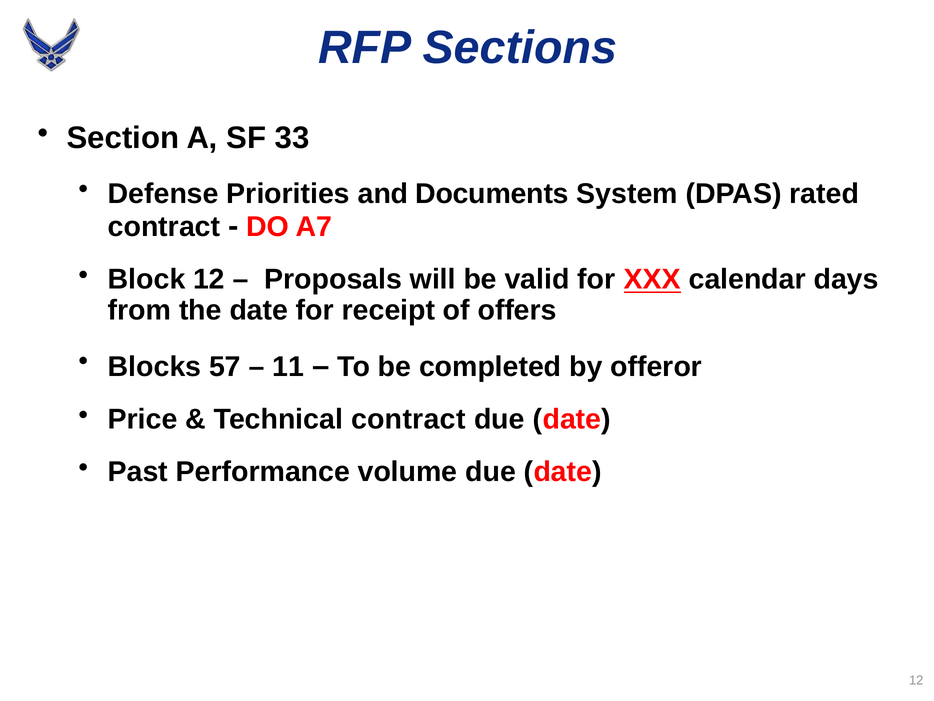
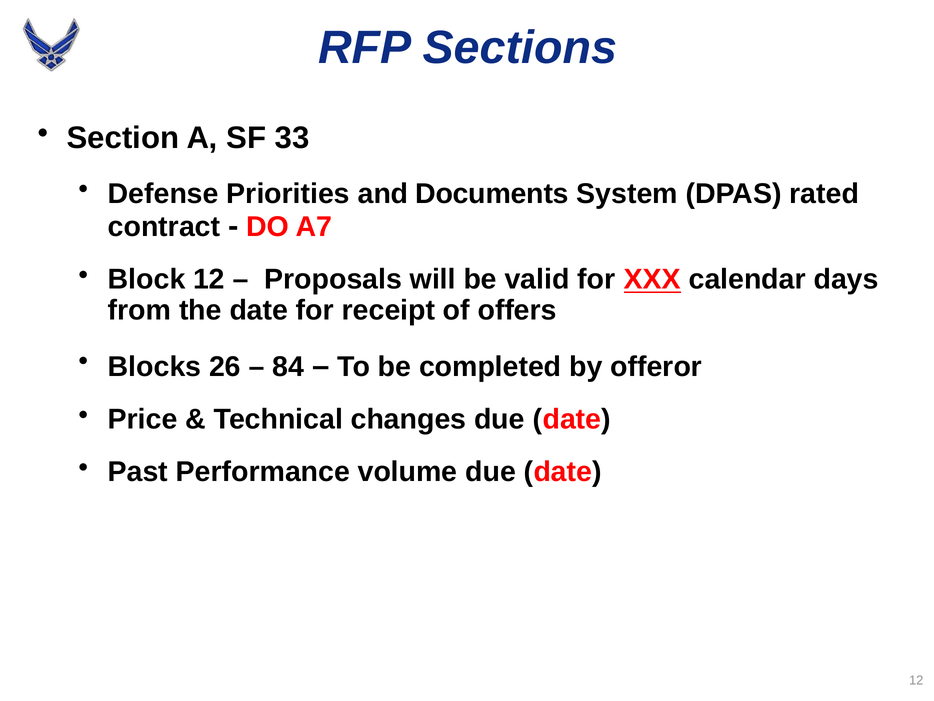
57: 57 -> 26
11: 11 -> 84
Technical contract: contract -> changes
